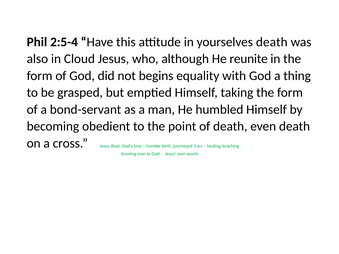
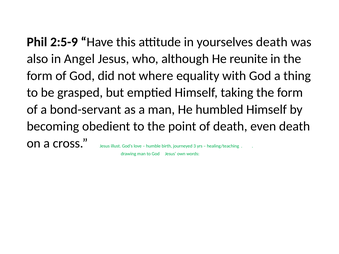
2:5-4: 2:5-4 -> 2:5-9
Cloud: Cloud -> Angel
begins: begins -> where
